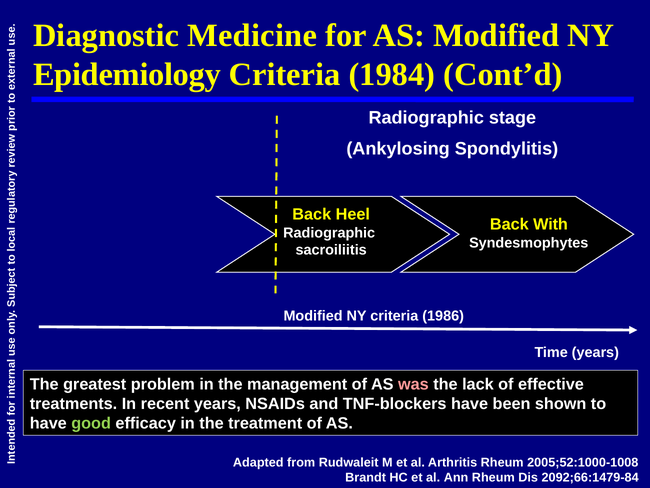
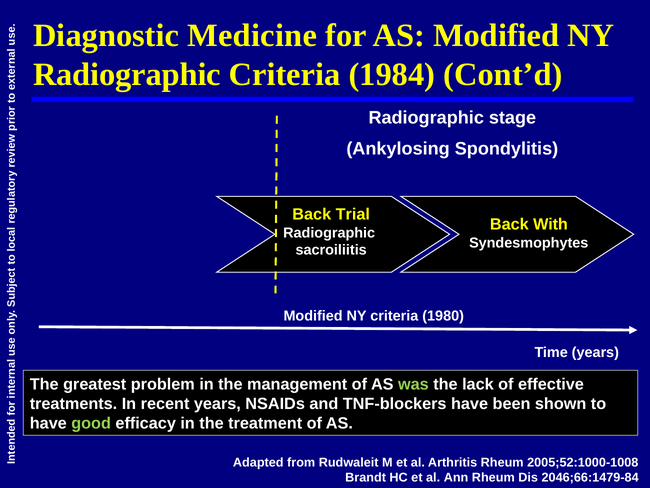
Epidemiology at (127, 75): Epidemiology -> Radiographic
Heel: Heel -> Trial
1986: 1986 -> 1980
was colour: pink -> light green
2092;66:1479-84: 2092;66:1479-84 -> 2046;66:1479-84
